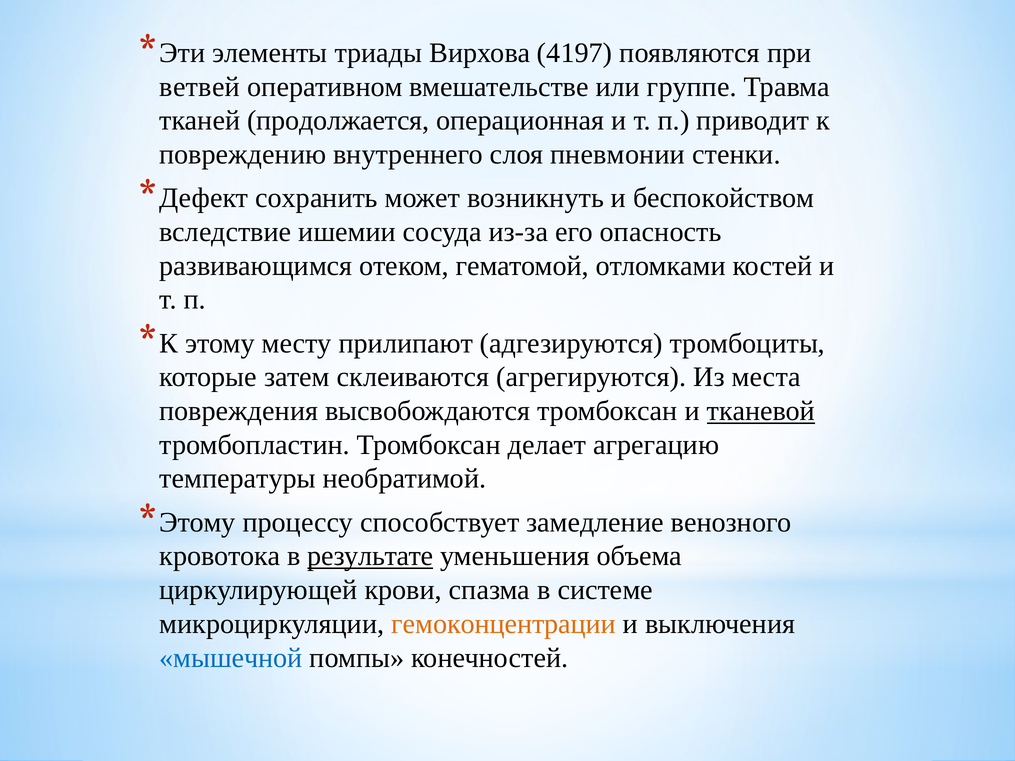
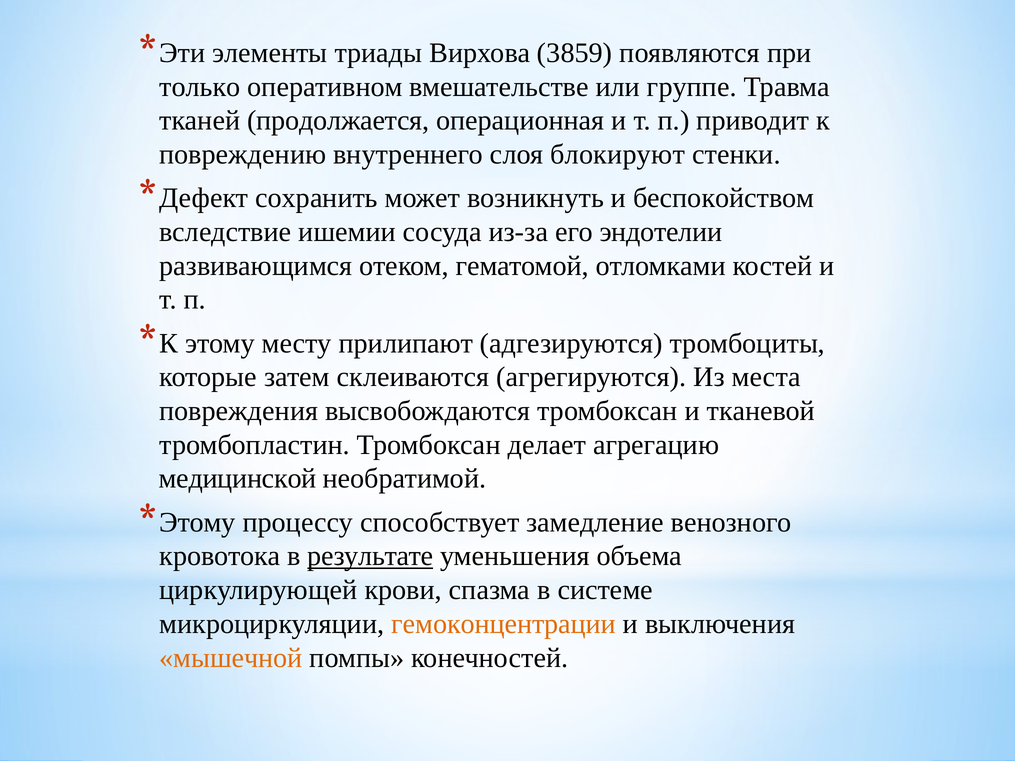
4197: 4197 -> 3859
ветвей: ветвей -> только
пневмонии: пневмонии -> блокируют
опасность: опасность -> эндотелии
тканевой underline: present -> none
температуры: температуры -> медицинской
мышечной colour: blue -> orange
